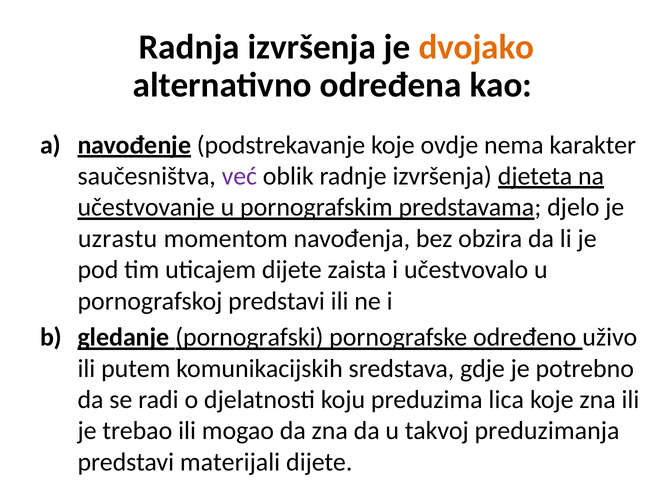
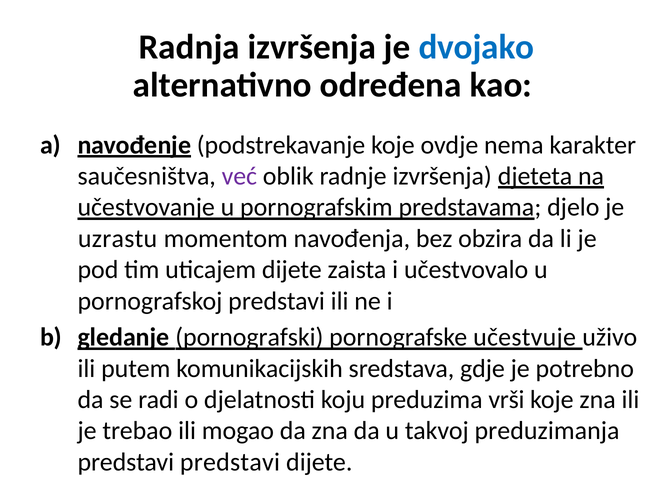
dvojako colour: orange -> blue
određeno: određeno -> učestvuje
lica: lica -> vrši
predstavi materijali: materijali -> predstavi
